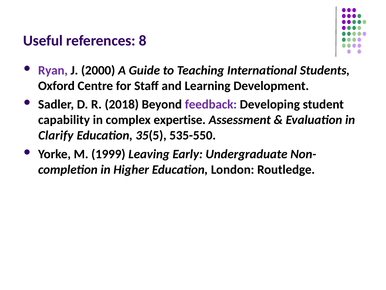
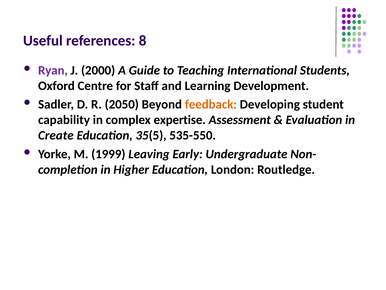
2018: 2018 -> 2050
feedback colour: purple -> orange
Clarify: Clarify -> Create
